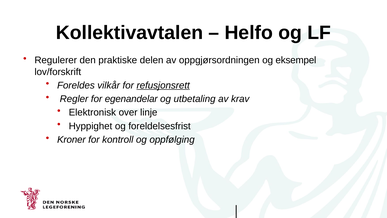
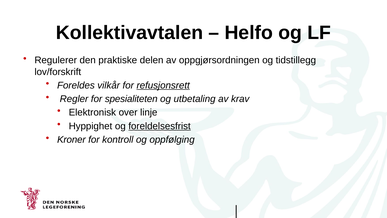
eksempel: eksempel -> tidstillegg
egenandelar: egenandelar -> spesialiteten
foreldelsesfrist underline: none -> present
